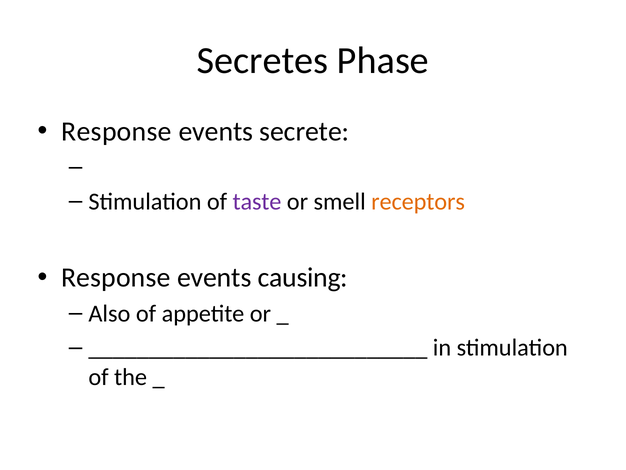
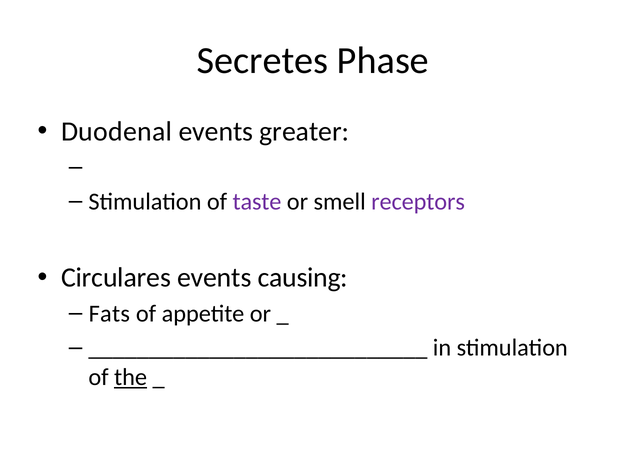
Response at (117, 131): Response -> Duodenal
secrete: secrete -> greater
receptors colour: orange -> purple
Response at (116, 277): Response -> Circulares
Also: Also -> Fats
the underline: none -> present
